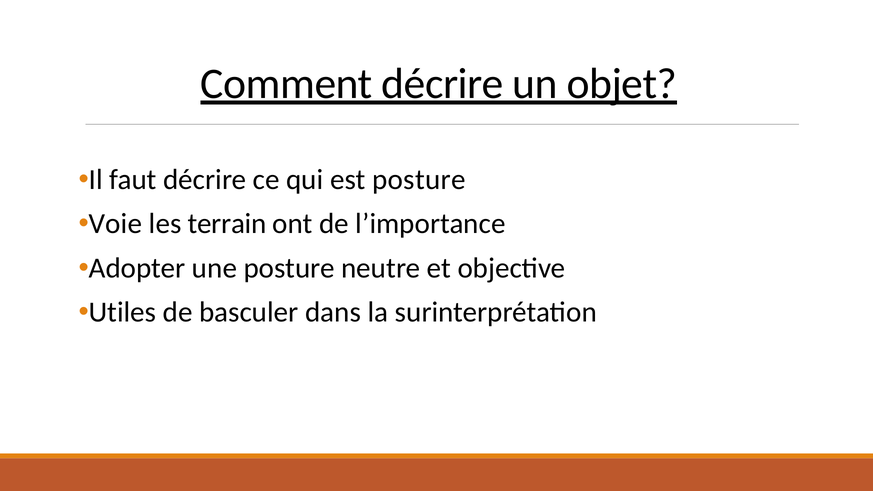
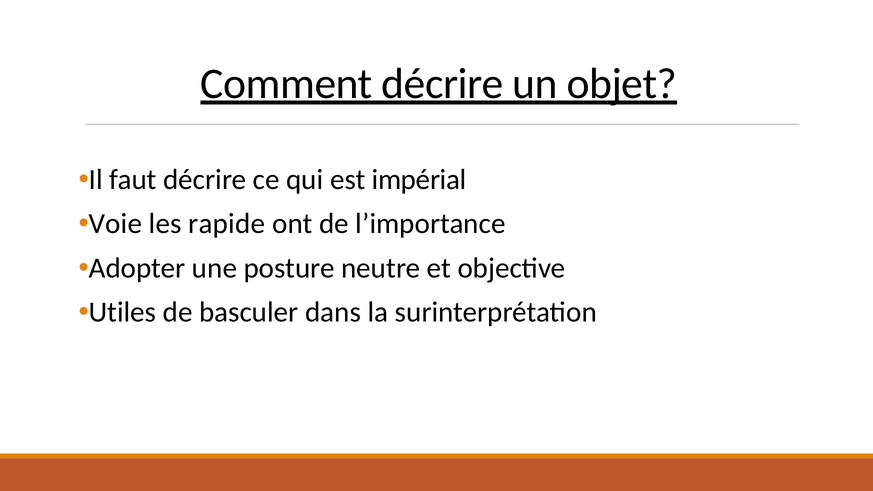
est posture: posture -> impérial
terrain: terrain -> rapide
